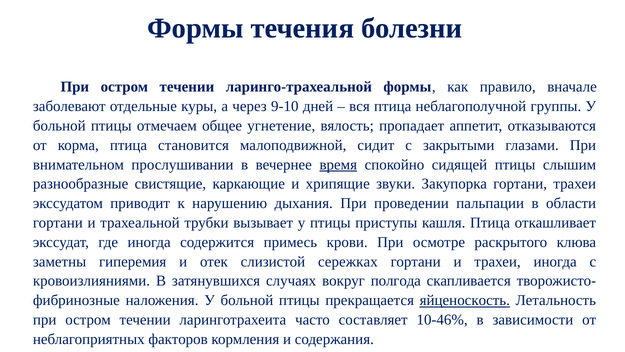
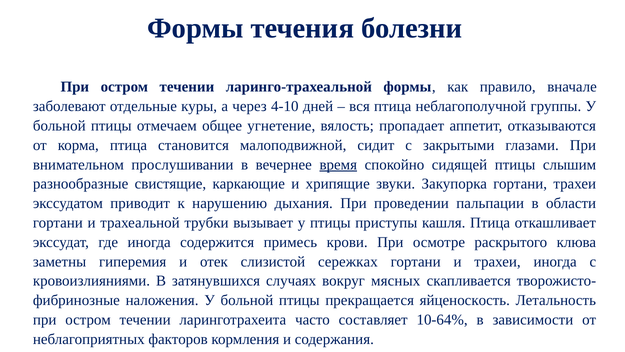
9-10: 9-10 -> 4-10
полгода: полгода -> мясных
яйценоскость underline: present -> none
10-46%: 10-46% -> 10-64%
